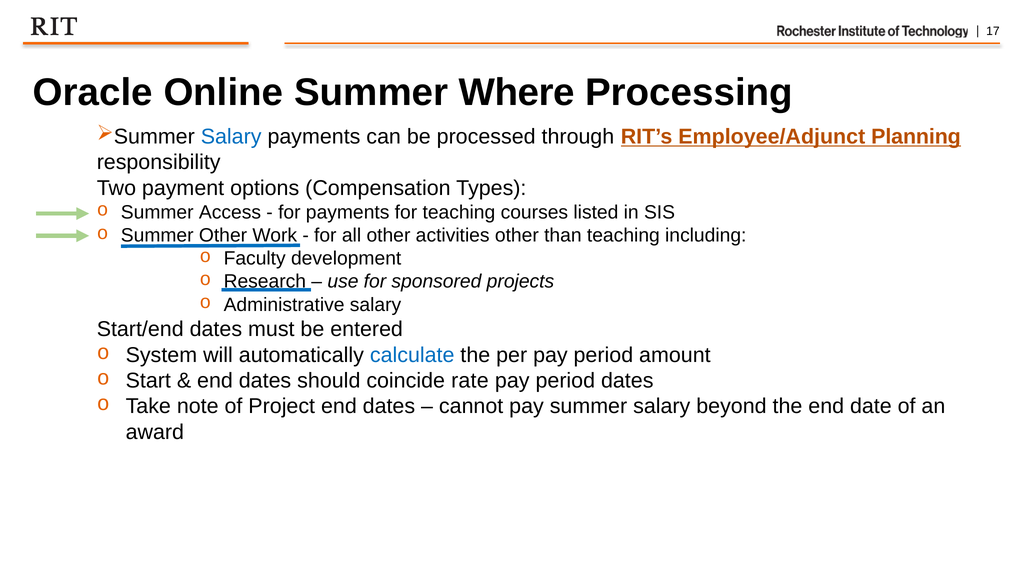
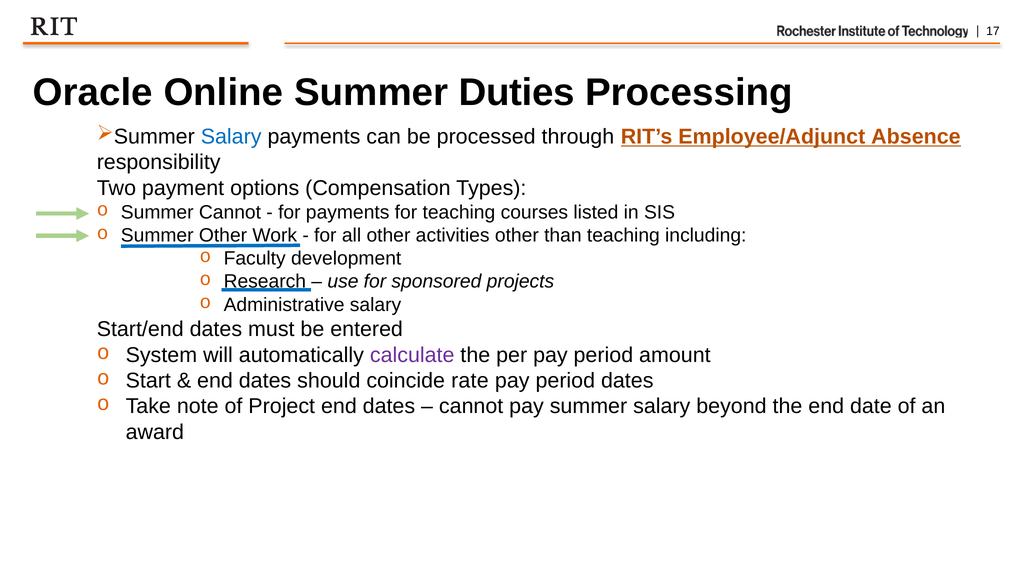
Where: Where -> Duties
Planning: Planning -> Absence
Summer Access: Access -> Cannot
calculate colour: blue -> purple
